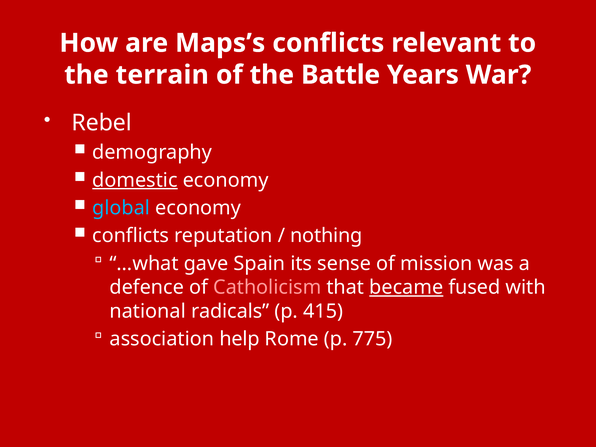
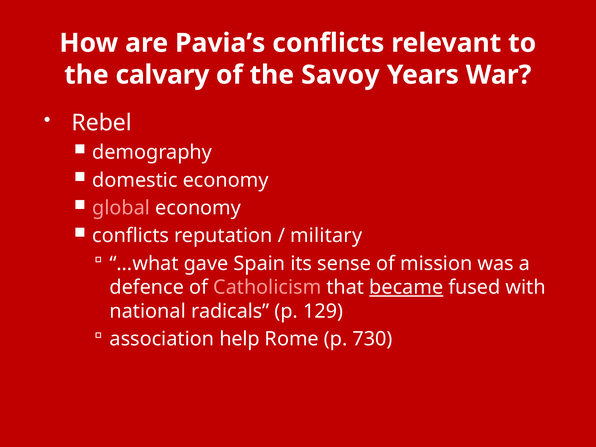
Maps’s: Maps’s -> Pavia’s
terrain: terrain -> calvary
Battle: Battle -> Savoy
domestic underline: present -> none
global colour: light blue -> pink
nothing: nothing -> military
415: 415 -> 129
775: 775 -> 730
